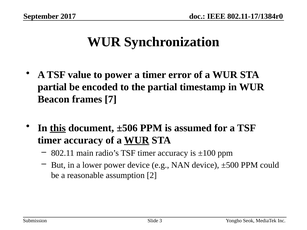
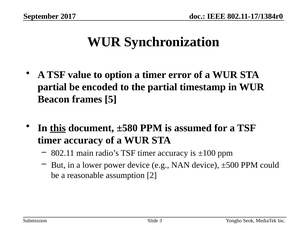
to power: power -> option
7: 7 -> 5
±506: ±506 -> ±580
WUR at (137, 140) underline: present -> none
